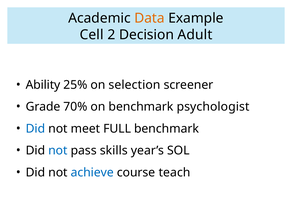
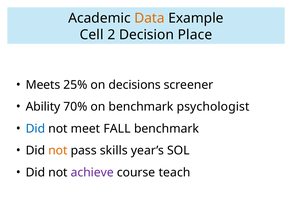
Adult: Adult -> Place
Ability: Ability -> Meets
selection: selection -> decisions
Grade: Grade -> Ability
FULL: FULL -> FALL
not at (58, 150) colour: blue -> orange
achieve colour: blue -> purple
